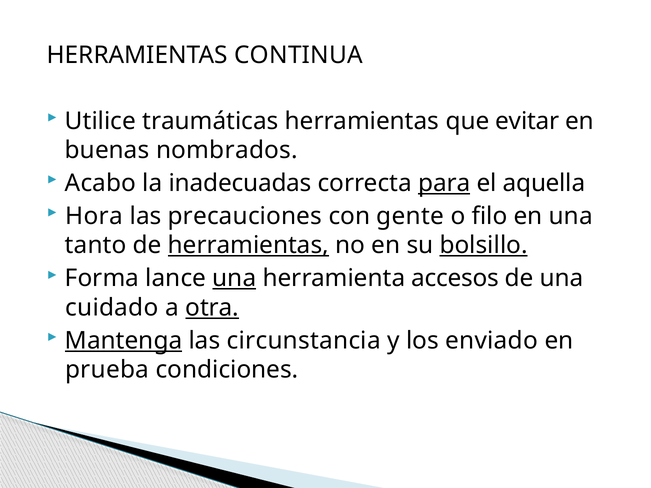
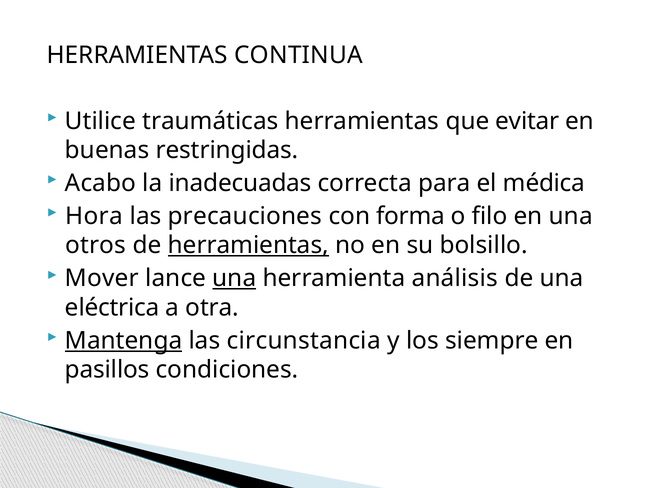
nombrados: nombrados -> restringidas
para underline: present -> none
aquella: aquella -> médica
gente: gente -> forma
tanto: tanto -> otros
bolsillo underline: present -> none
Forma: Forma -> Mover
accesos: accesos -> análisis
cuidado: cuidado -> eléctrica
otra underline: present -> none
enviado: enviado -> siempre
prueba: prueba -> pasillos
